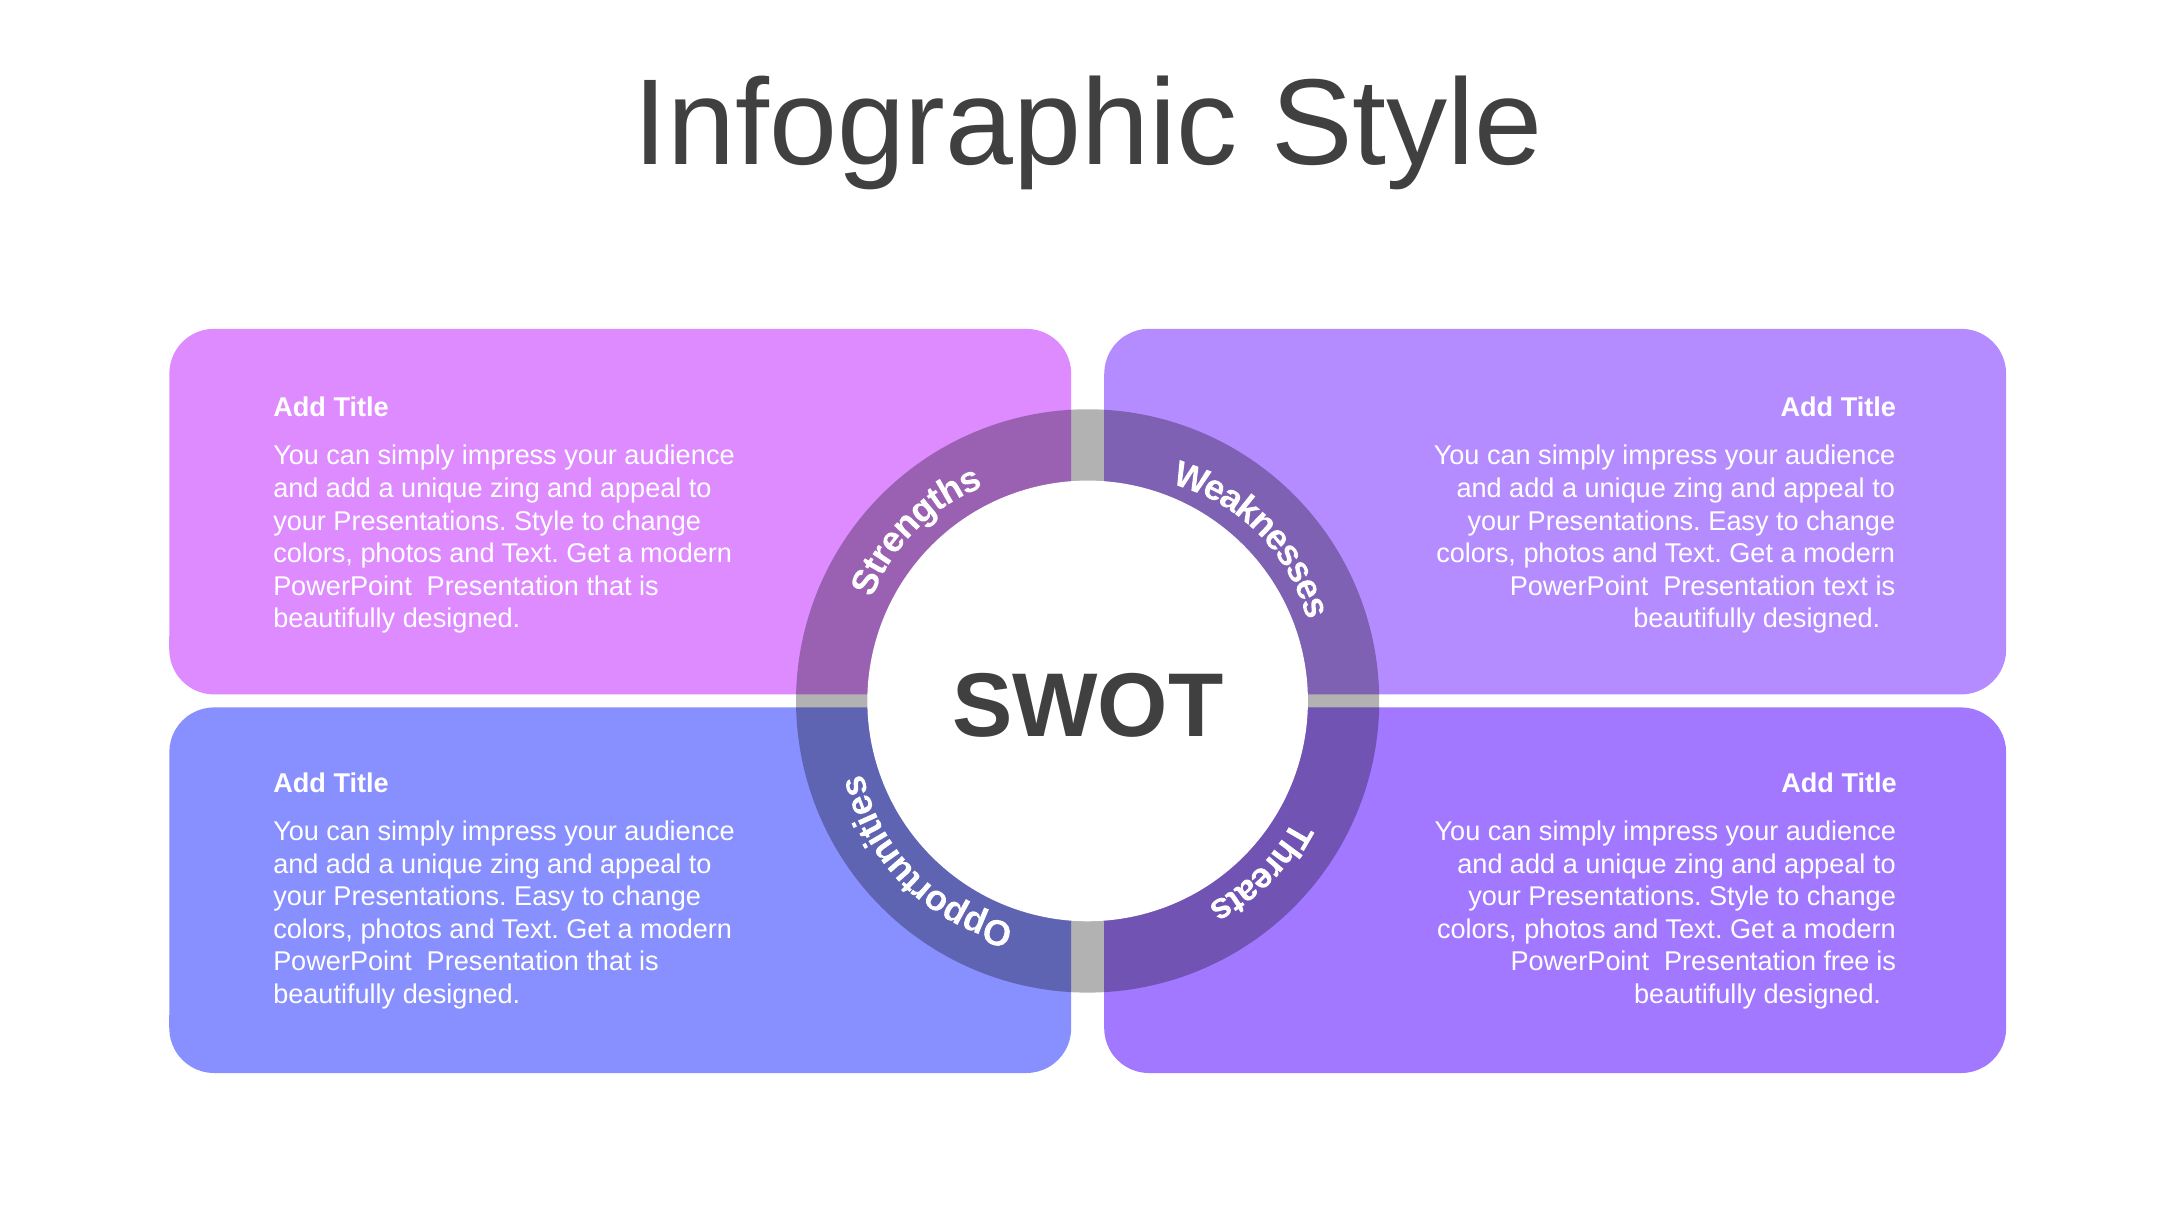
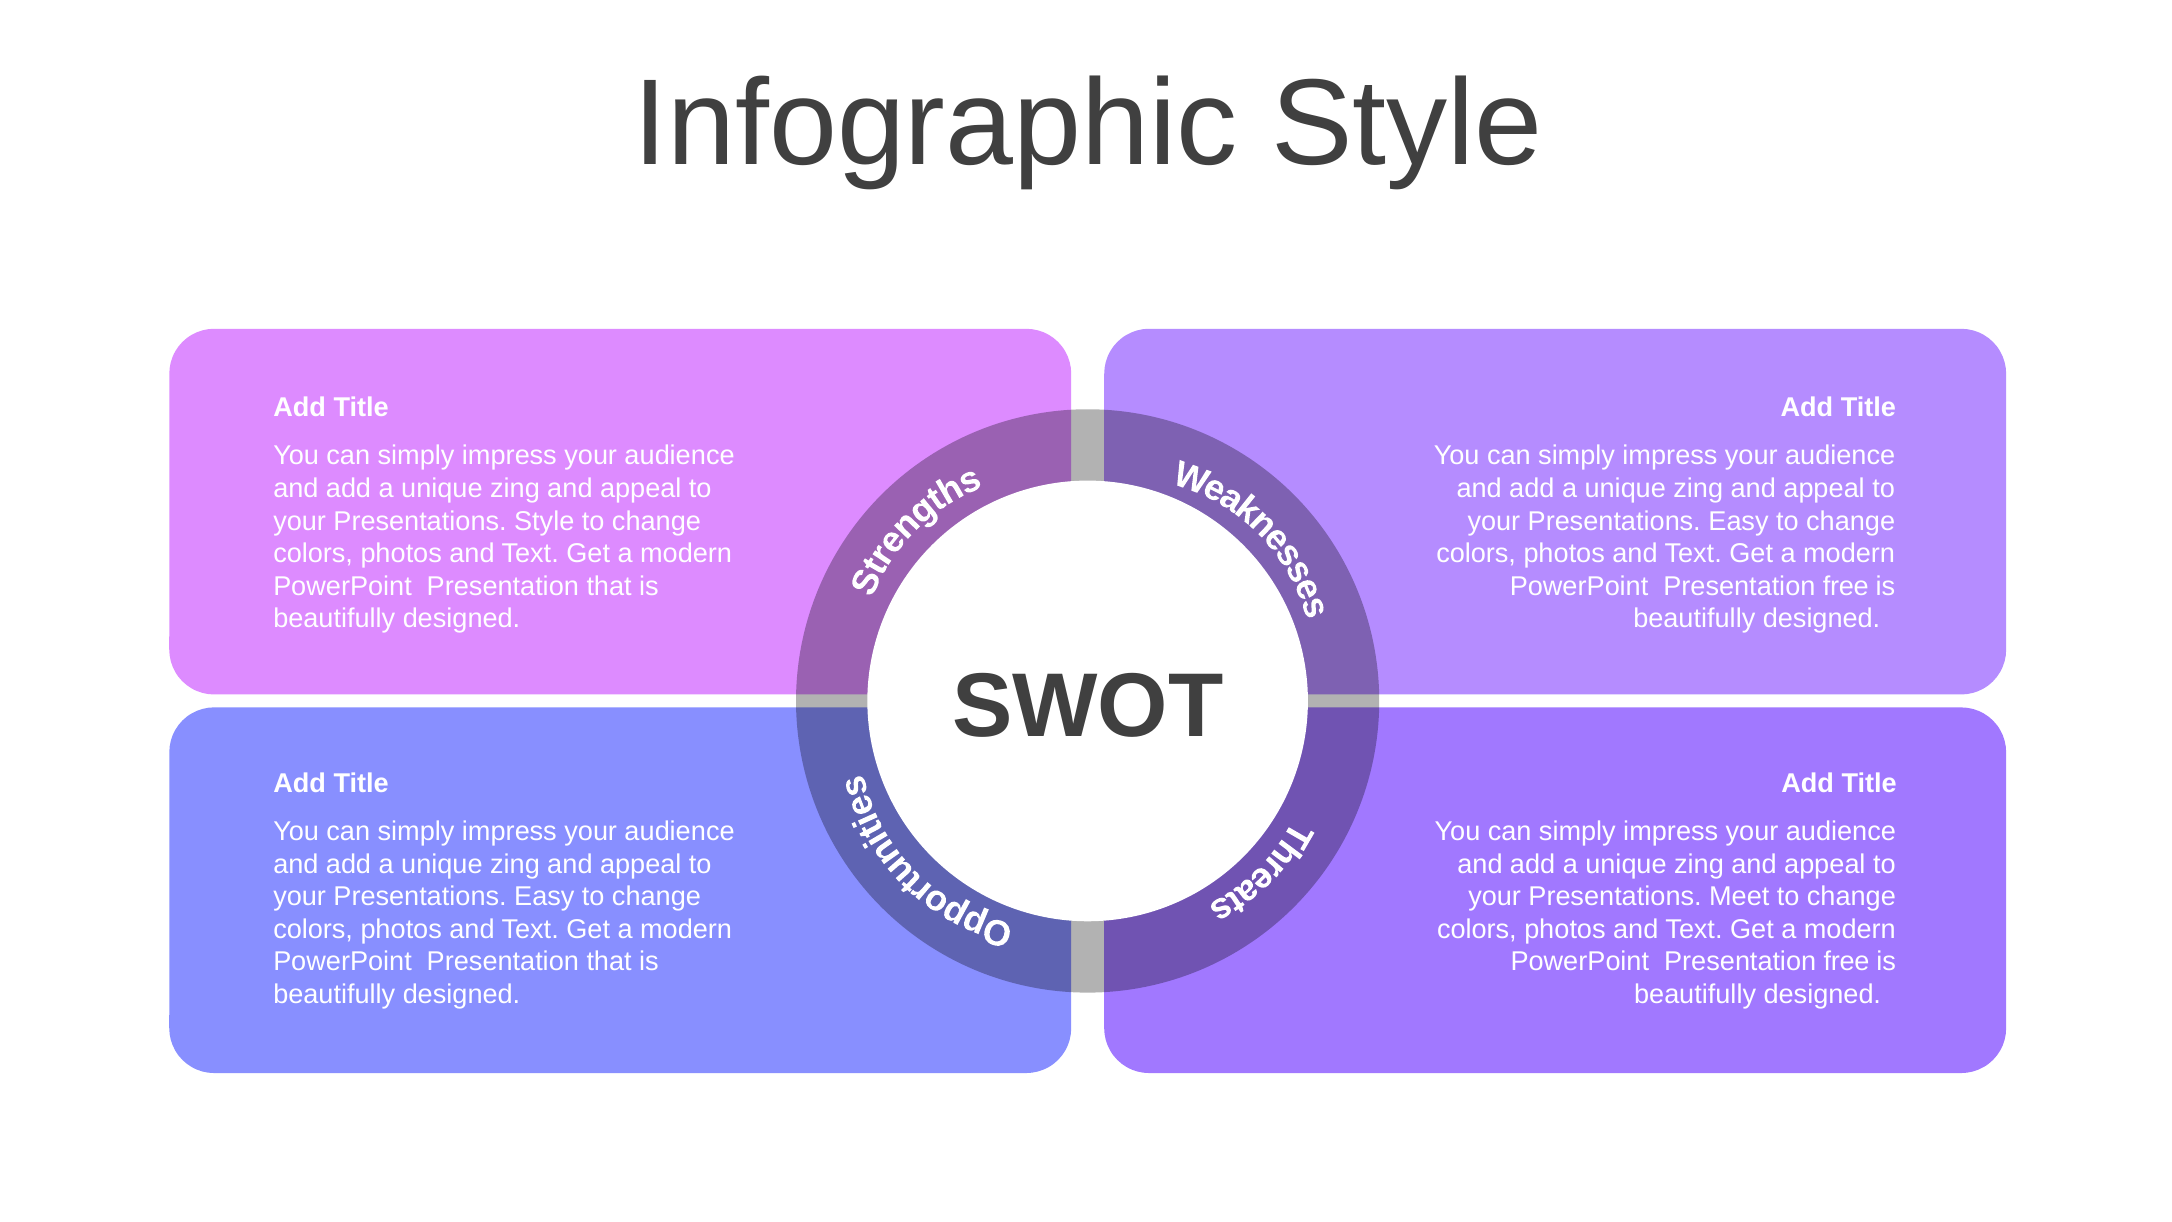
text at (1846, 586): text -> free
Style at (1739, 897): Style -> Meet
